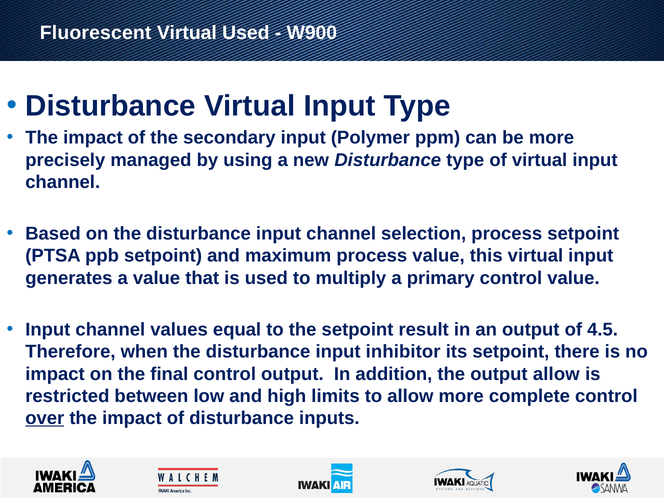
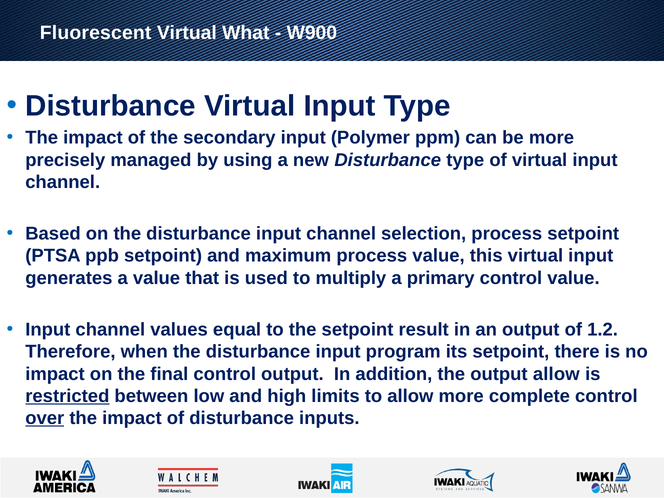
Virtual Used: Used -> What
4.5: 4.5 -> 1.2
inhibitor: inhibitor -> program
restricted underline: none -> present
